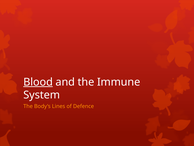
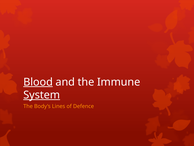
System underline: none -> present
